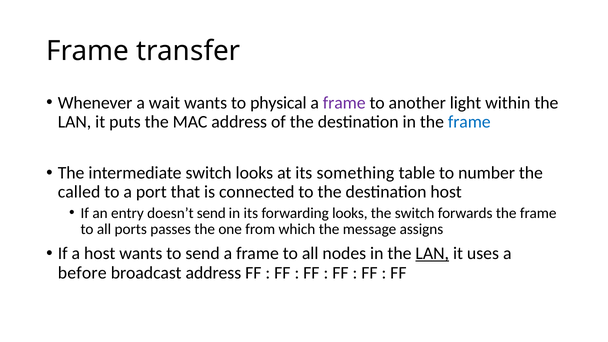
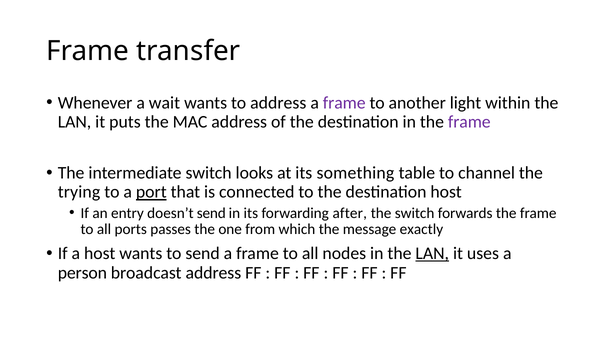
to physical: physical -> address
frame at (469, 122) colour: blue -> purple
number: number -> channel
called: called -> trying
port underline: none -> present
forwarding looks: looks -> after
assigns: assigns -> exactly
before: before -> person
